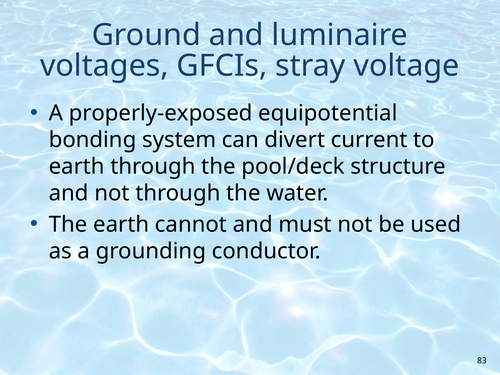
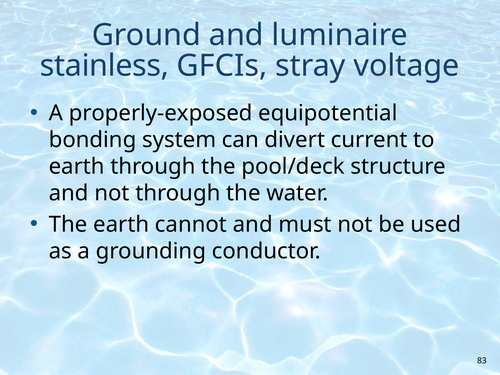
voltages: voltages -> stainless
